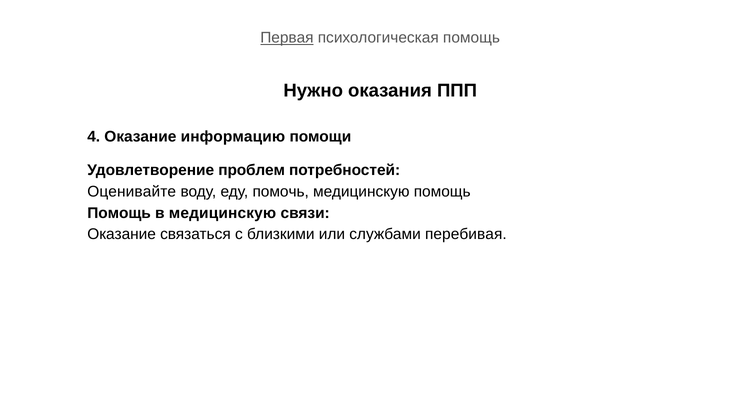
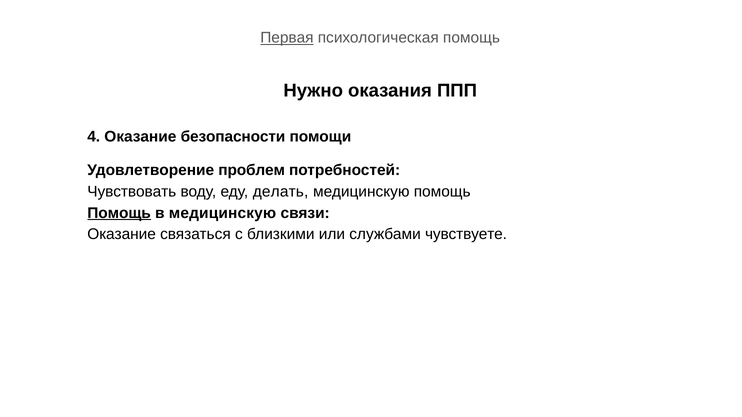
информацию: информацию -> безопасности
Оценивайте: Оценивайте -> Чувствовать
помочь: помочь -> делать
Помощь at (119, 213) underline: none -> present
перебивая: перебивая -> чувствуете
